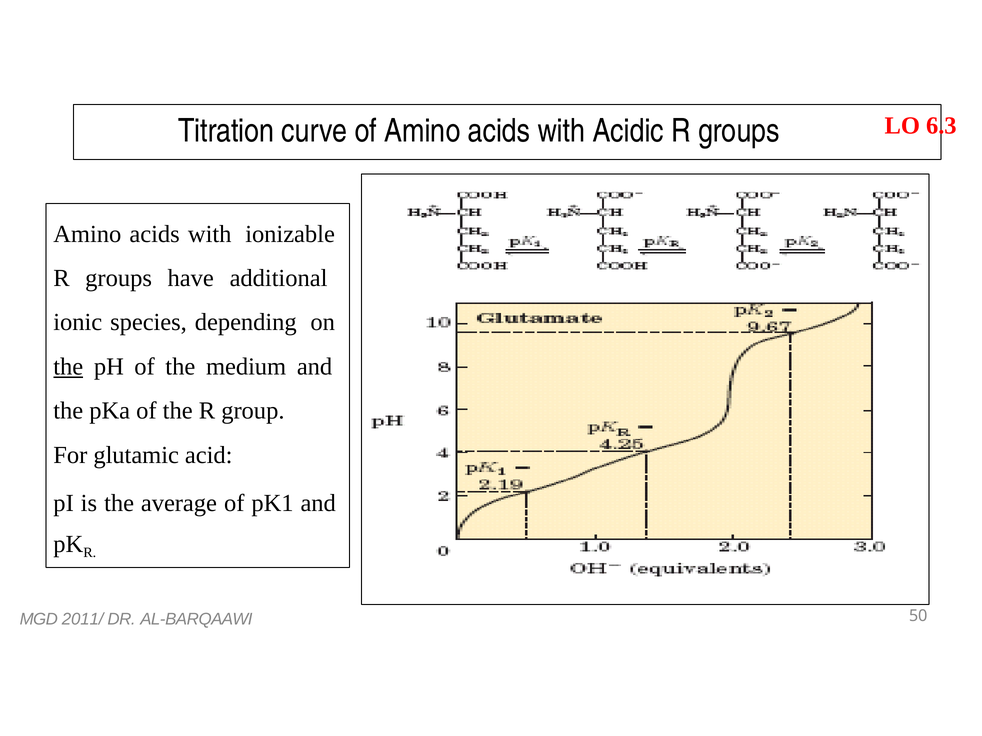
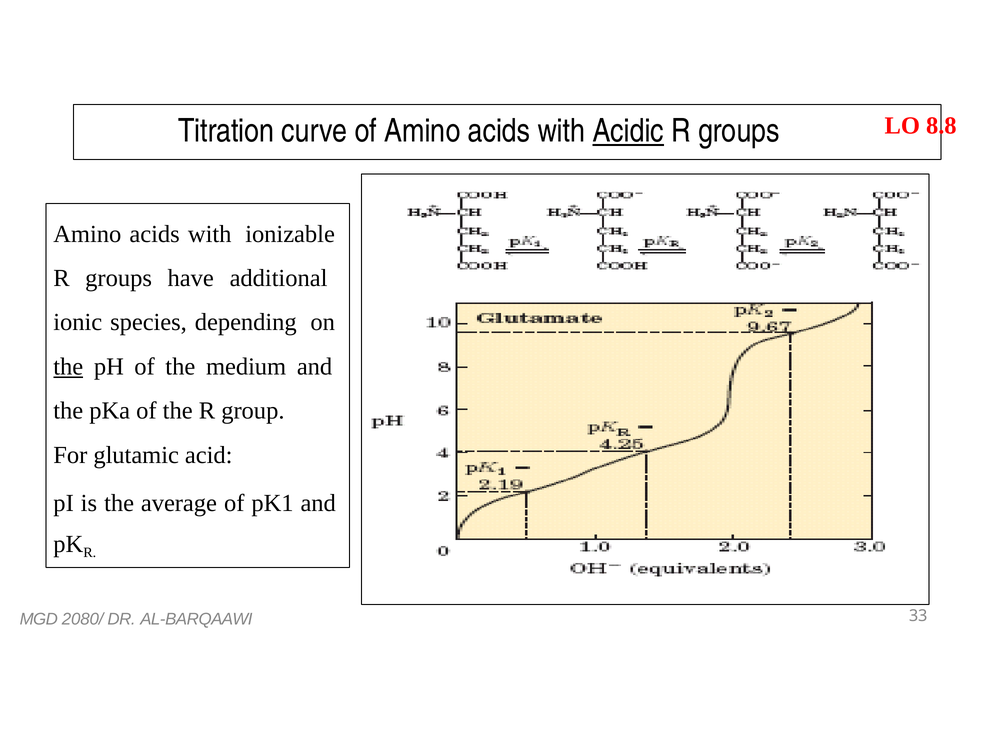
Acidic underline: none -> present
6.3: 6.3 -> 8.8
2011/: 2011/ -> 2080/
50: 50 -> 33
